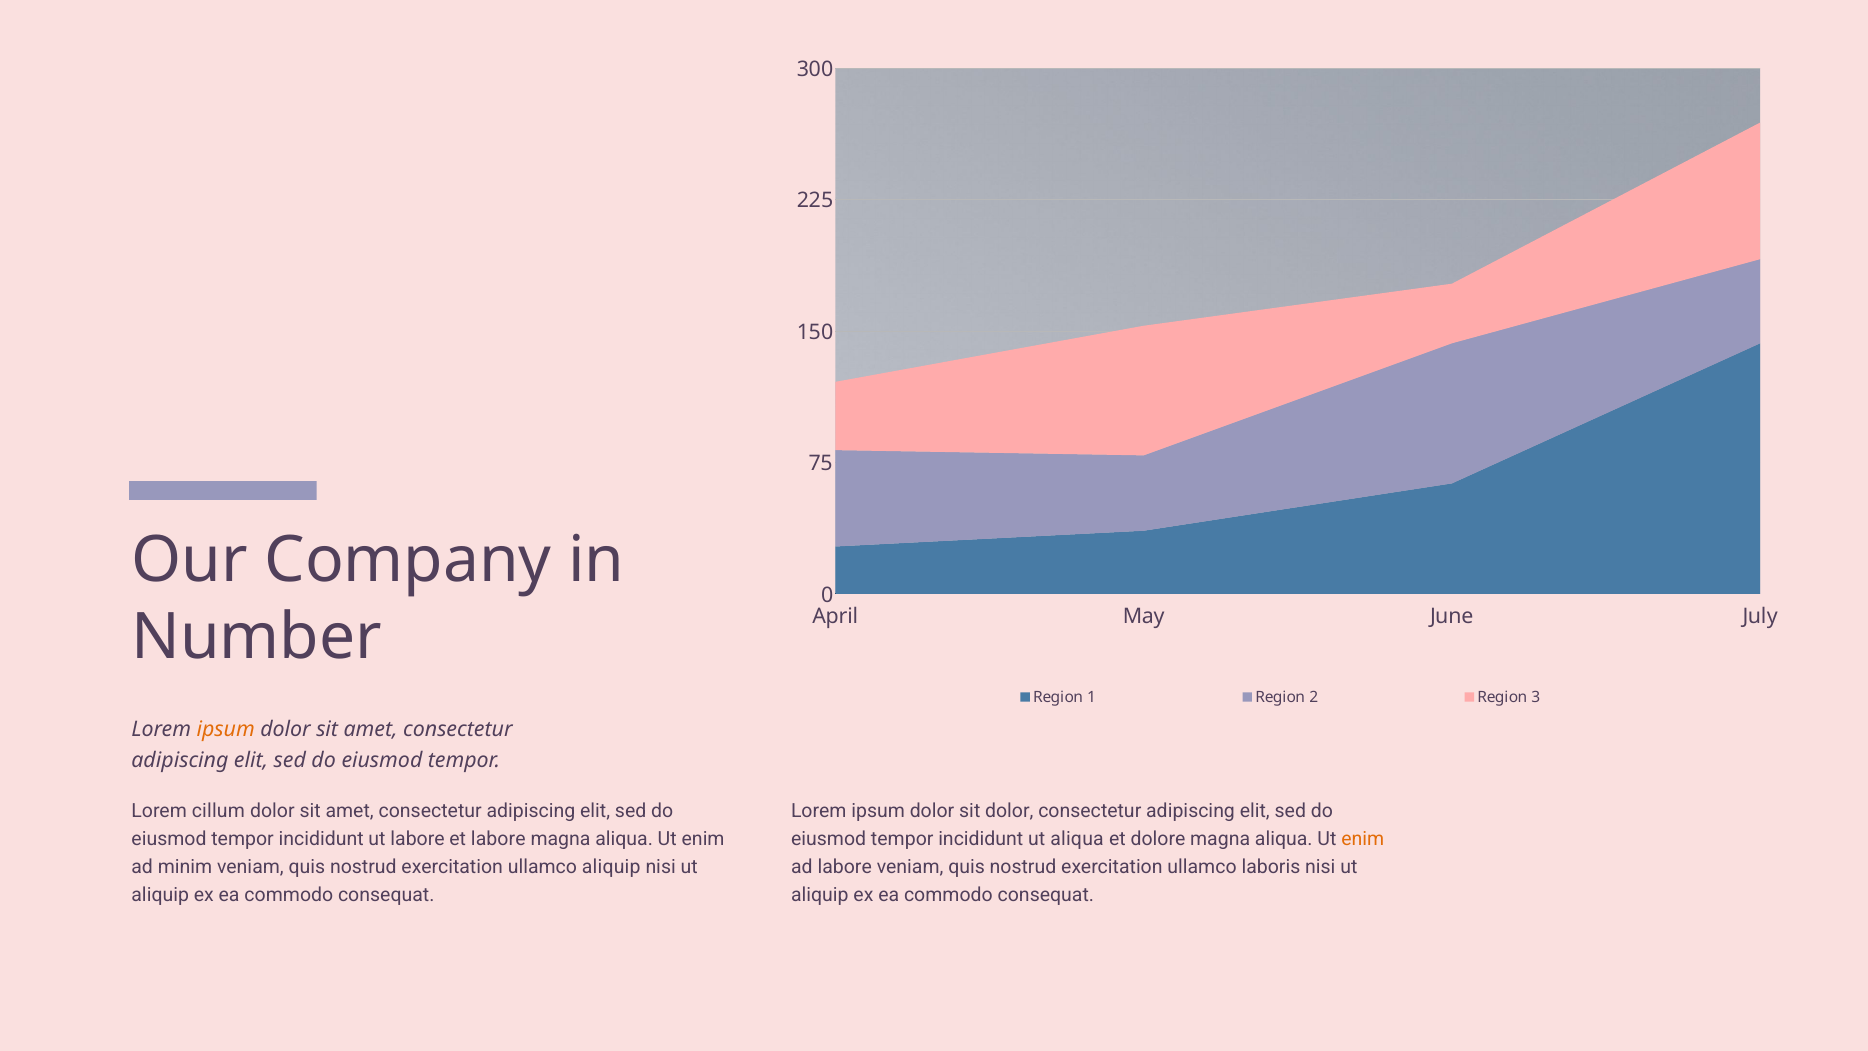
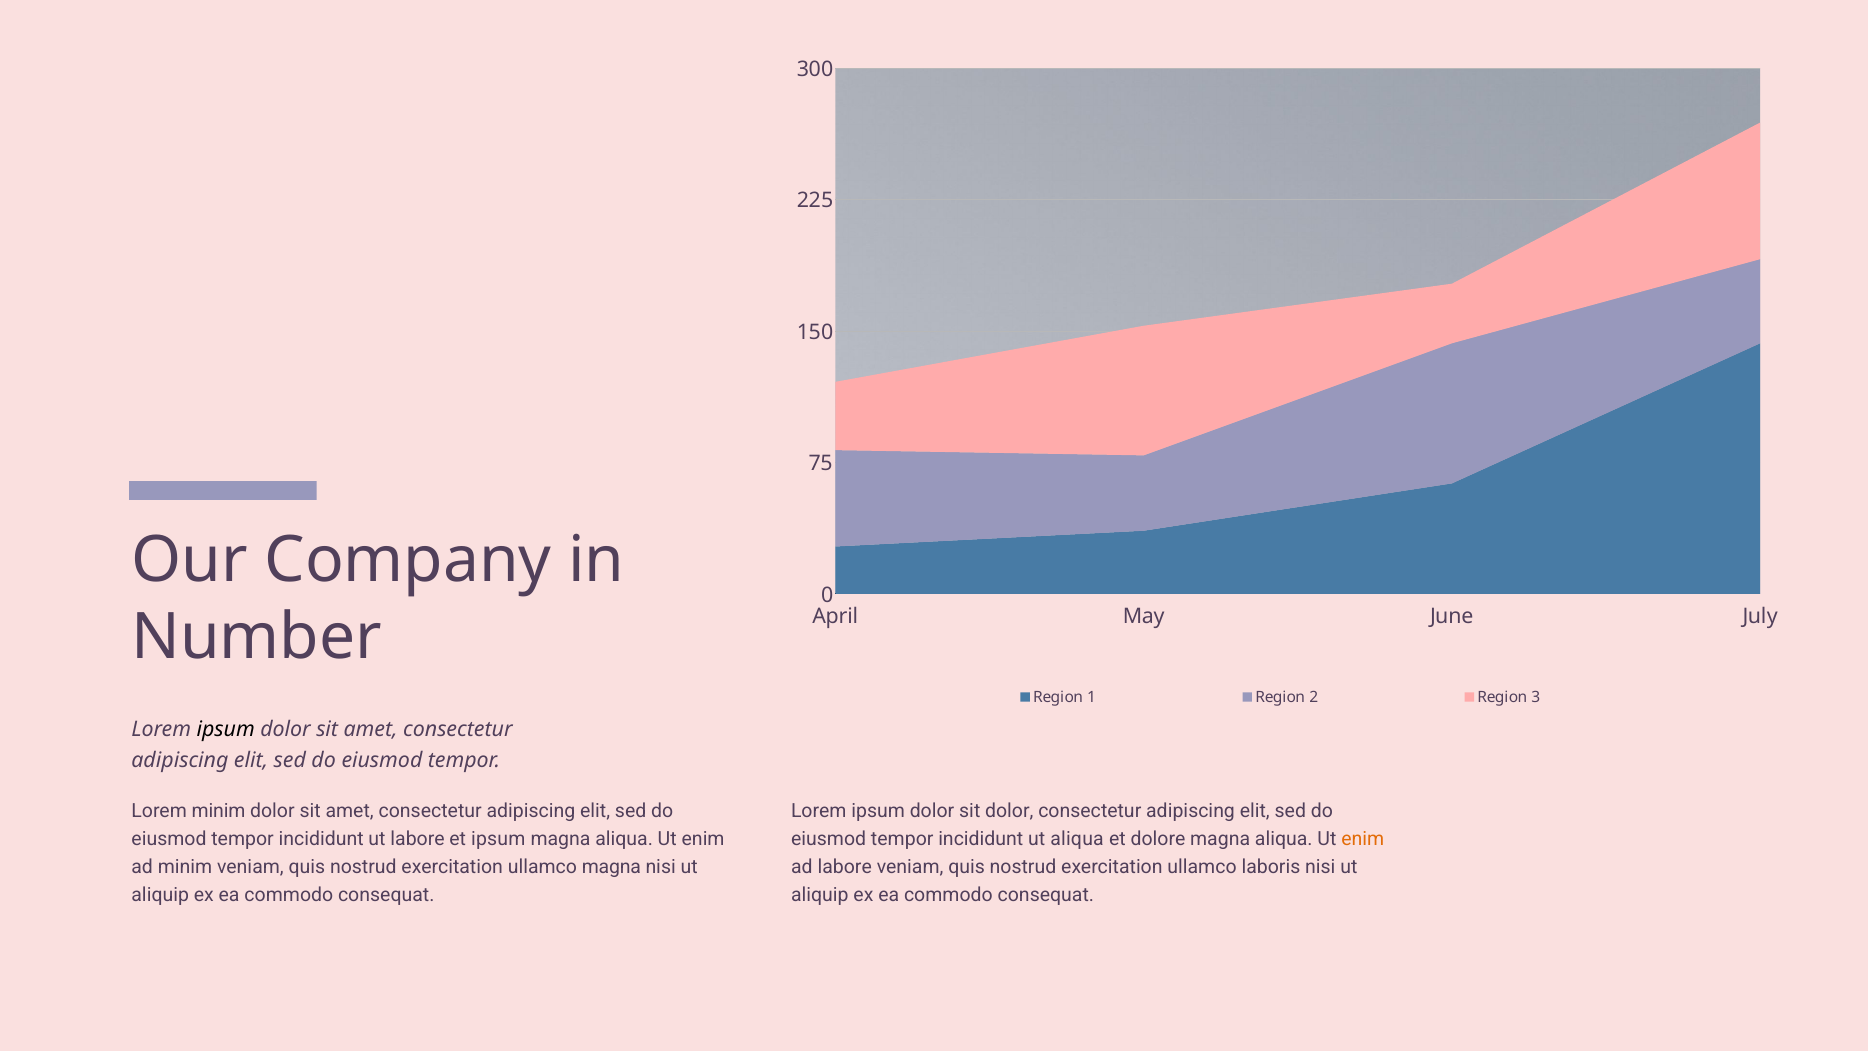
ipsum at (226, 729) colour: orange -> black
Lorem cillum: cillum -> minim
et labore: labore -> ipsum
ullamco aliquip: aliquip -> magna
